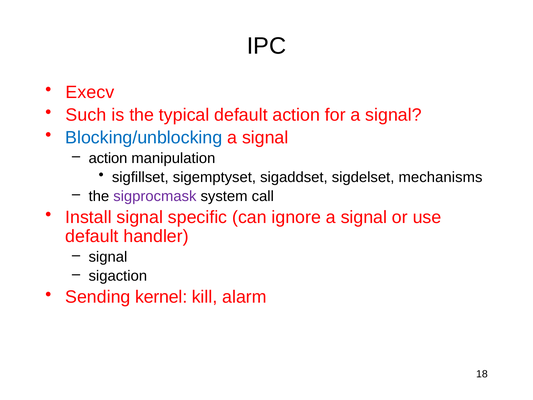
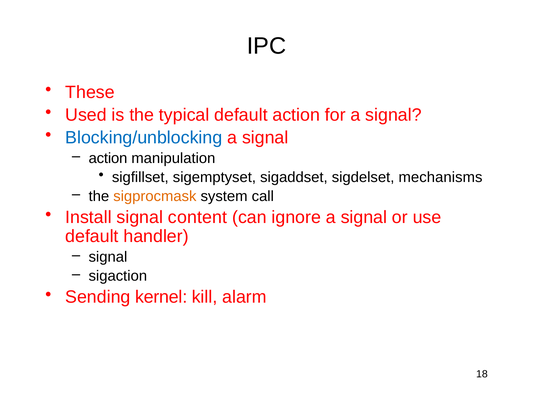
Execv: Execv -> These
Such: Such -> Used
sigprocmask colour: purple -> orange
specific: specific -> content
